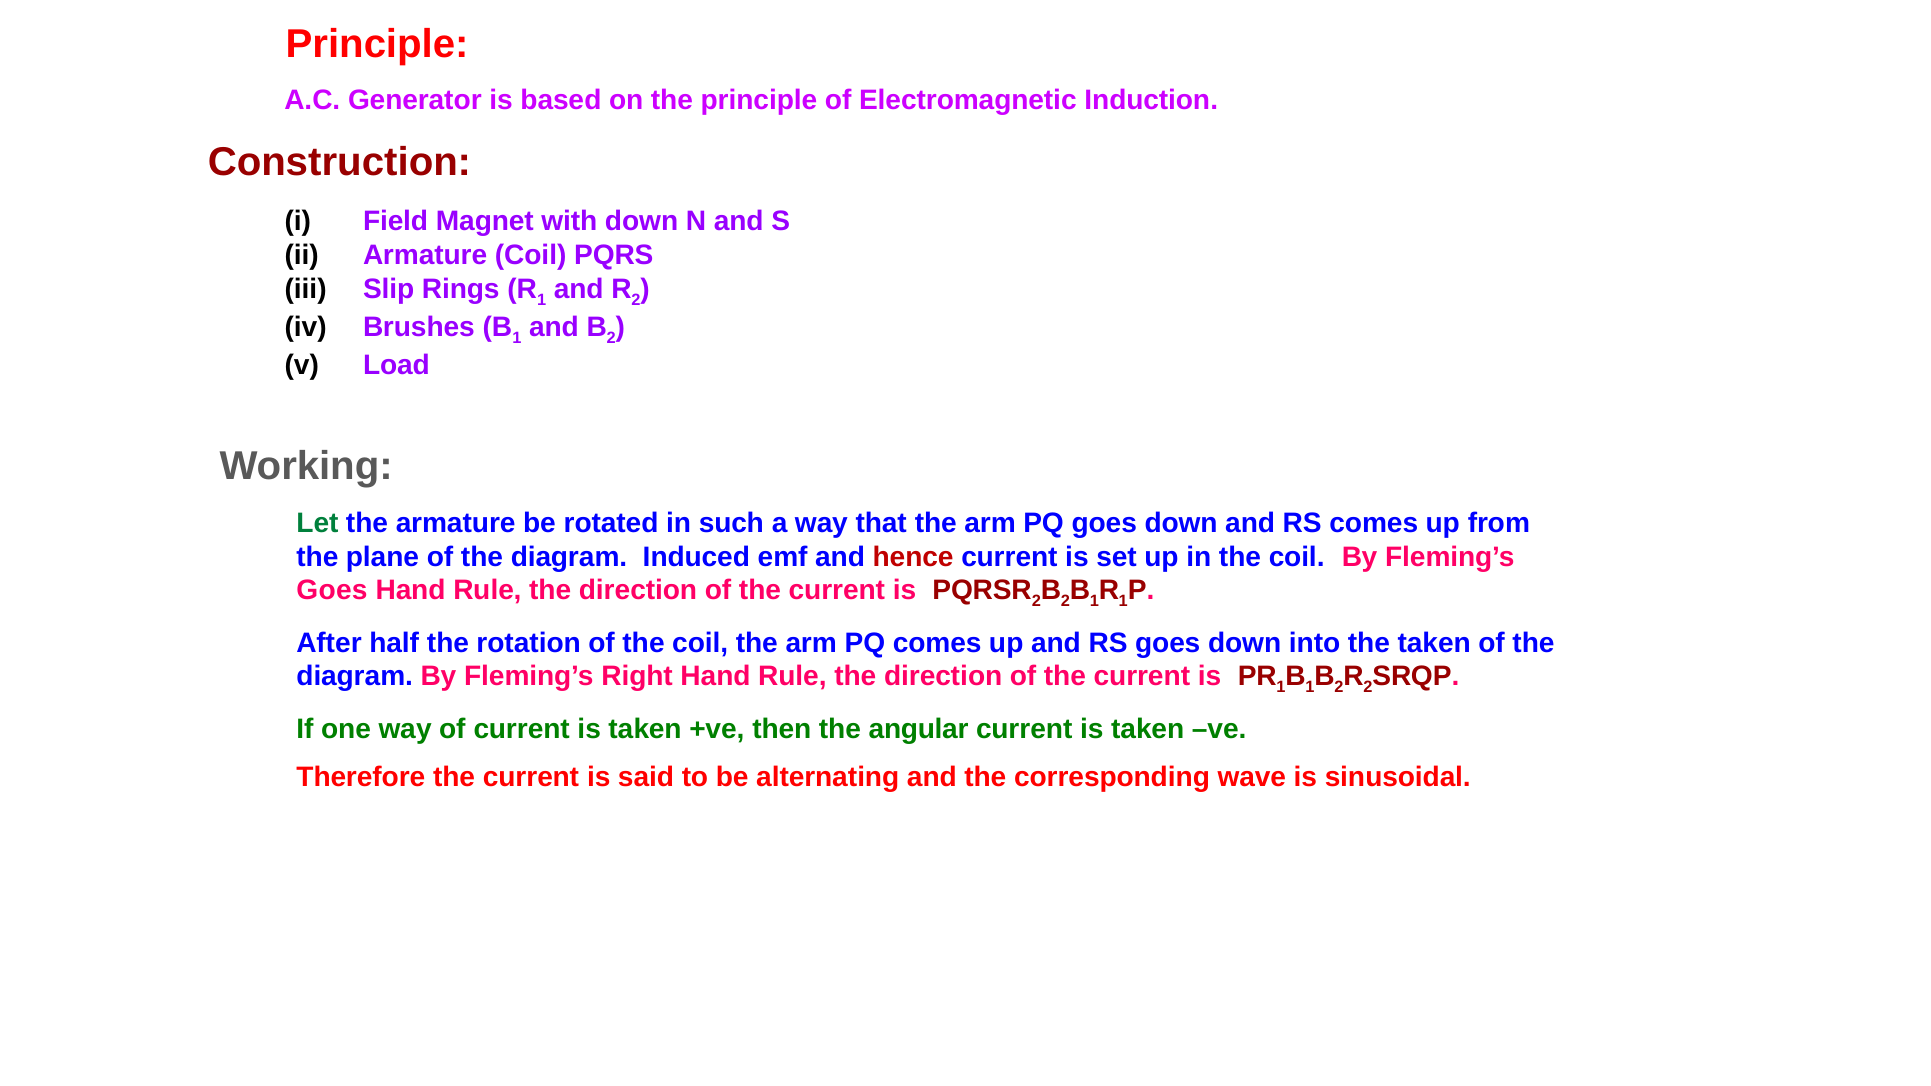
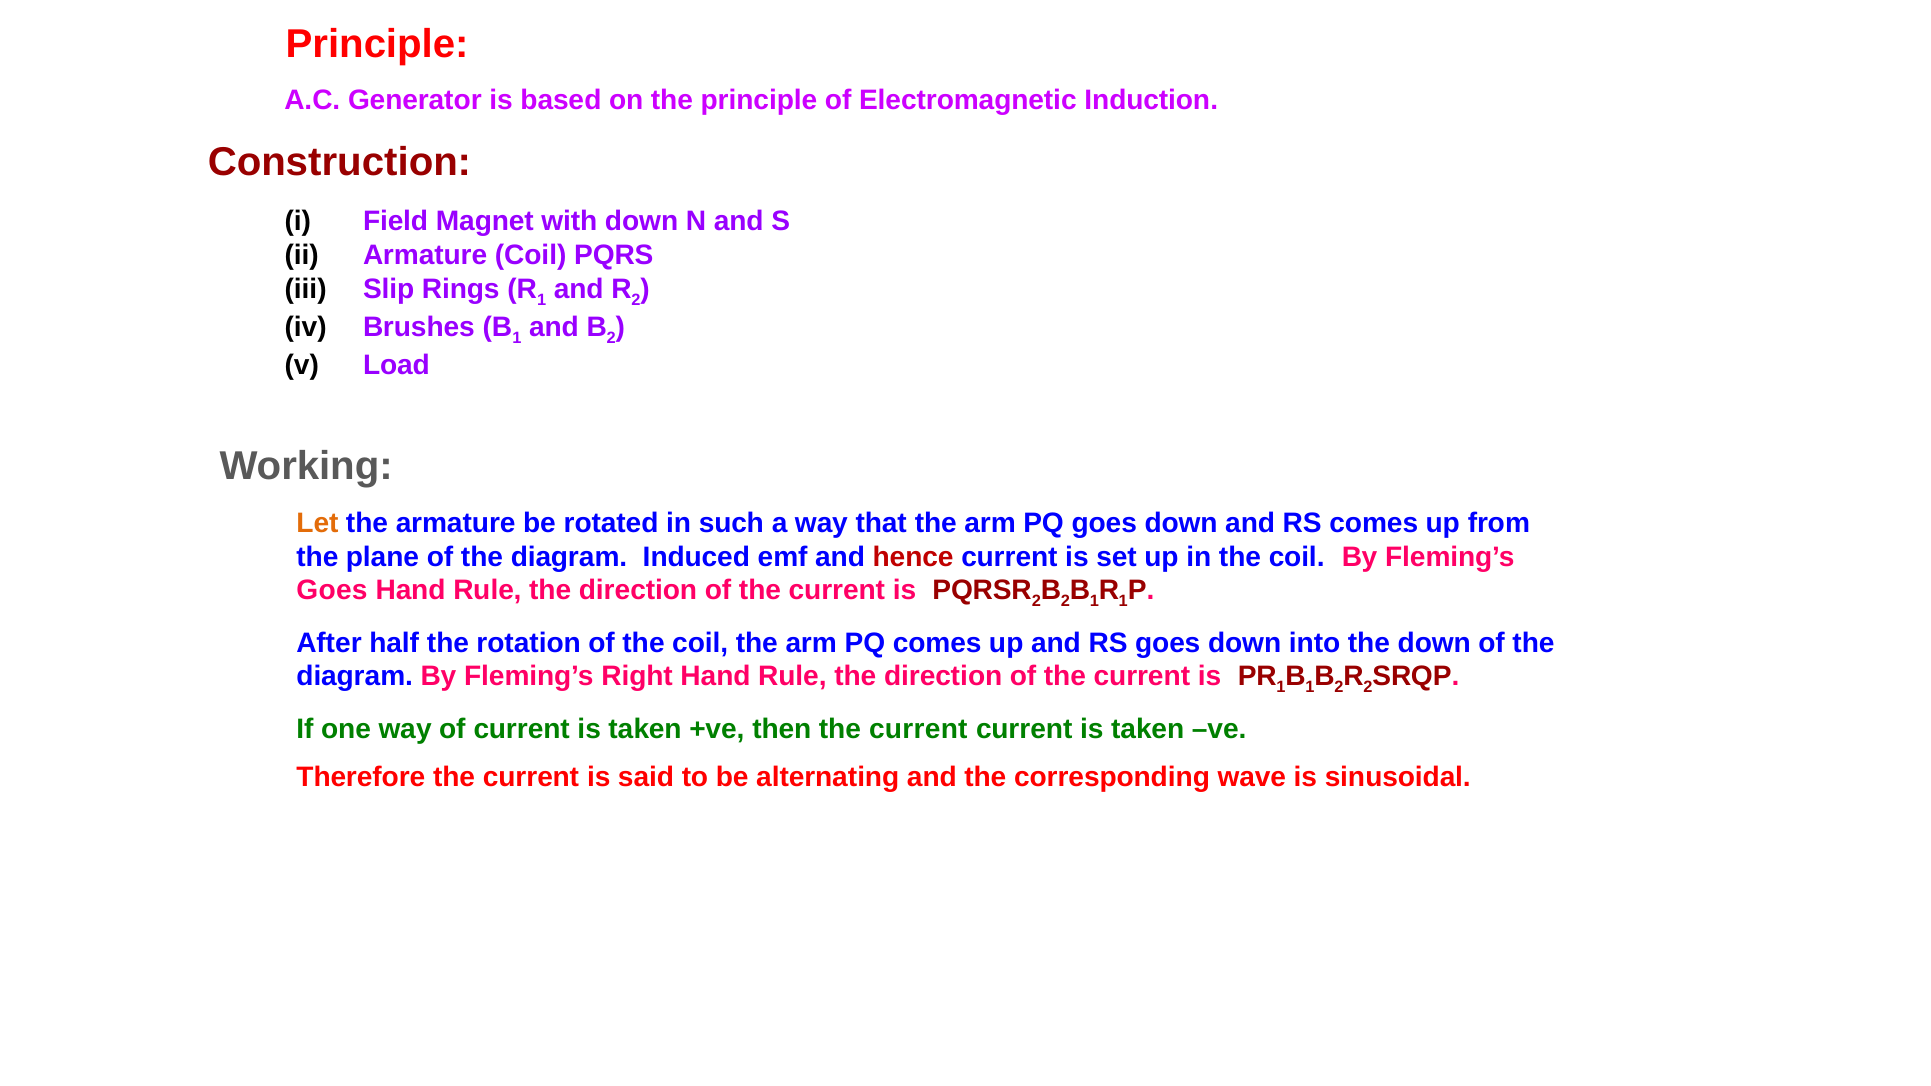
Let colour: green -> orange
the taken: taken -> down
then the angular: angular -> current
